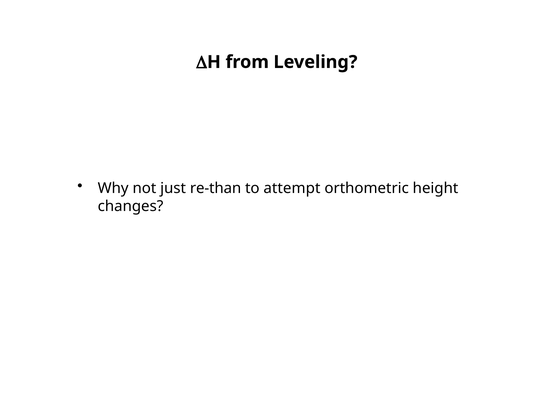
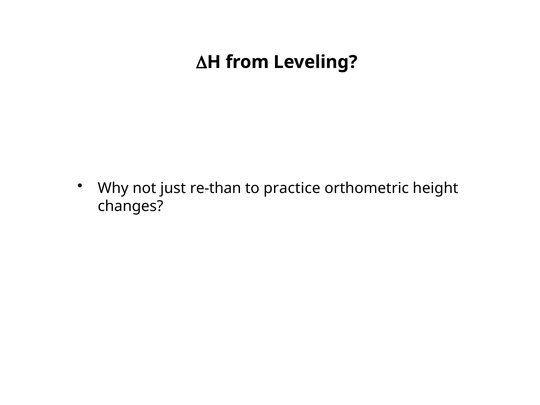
attempt: attempt -> practice
